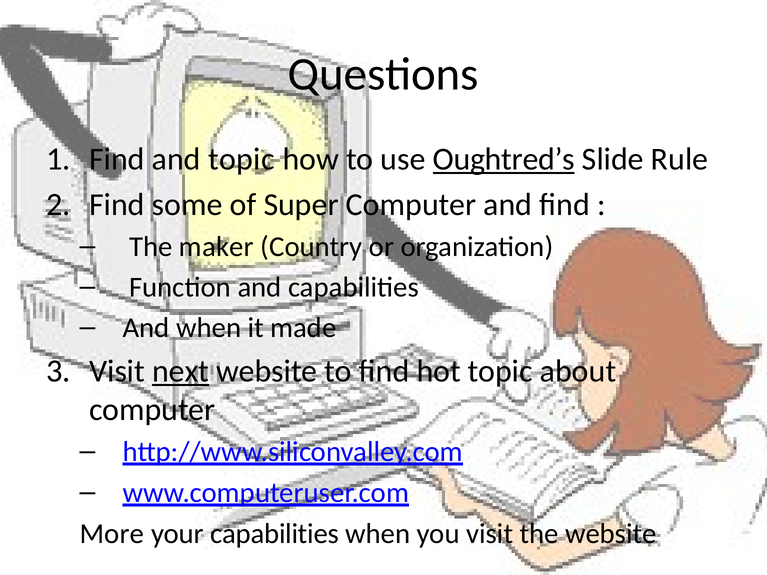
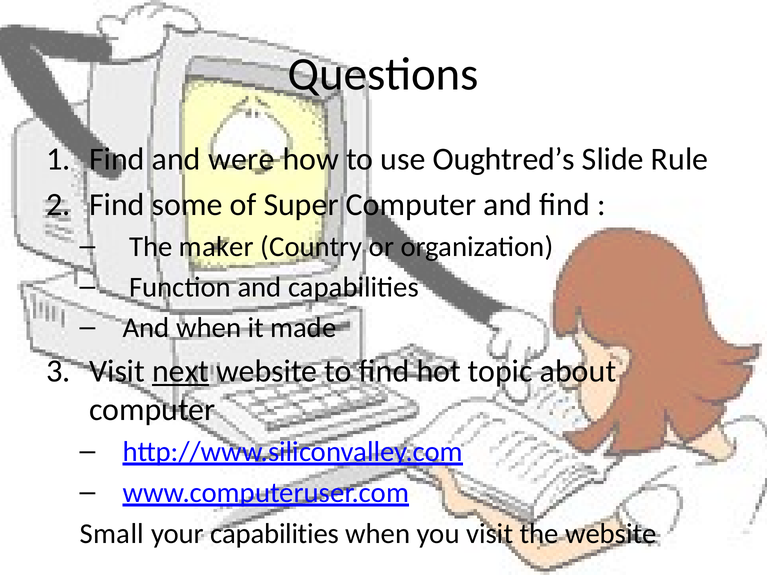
and topic: topic -> were
Oughtred’s underline: present -> none
More: More -> Small
